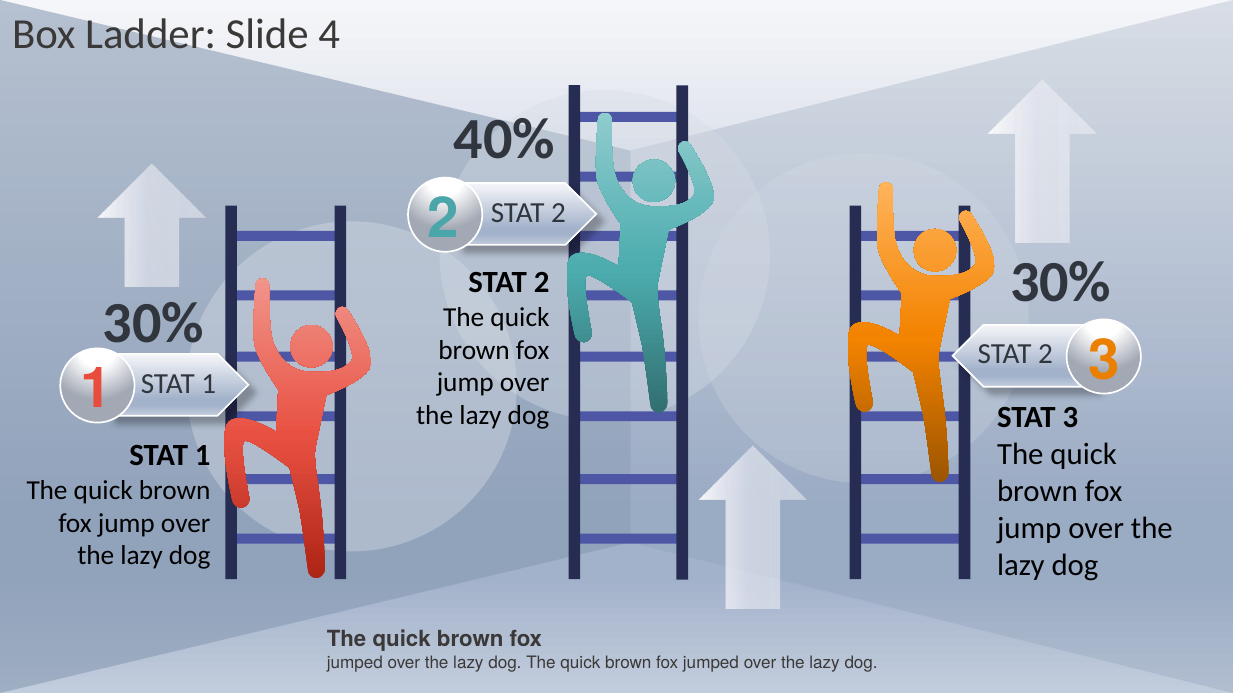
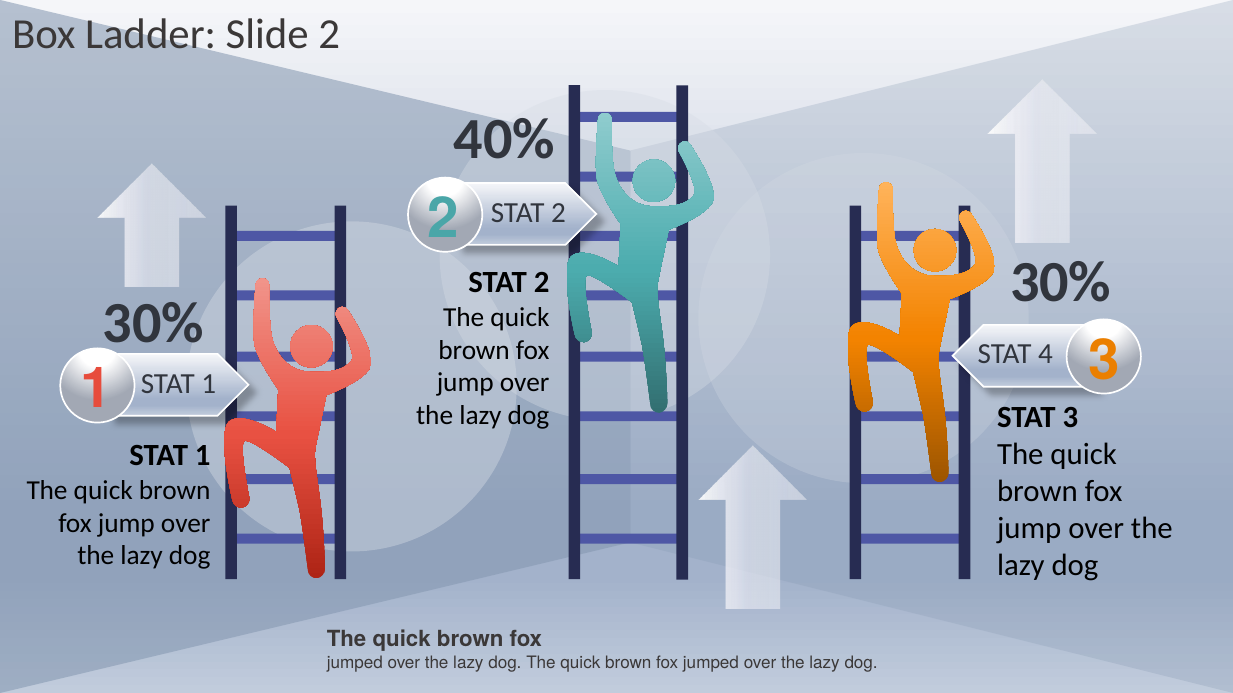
Slide 4: 4 -> 2
2 at (1045, 354): 2 -> 4
